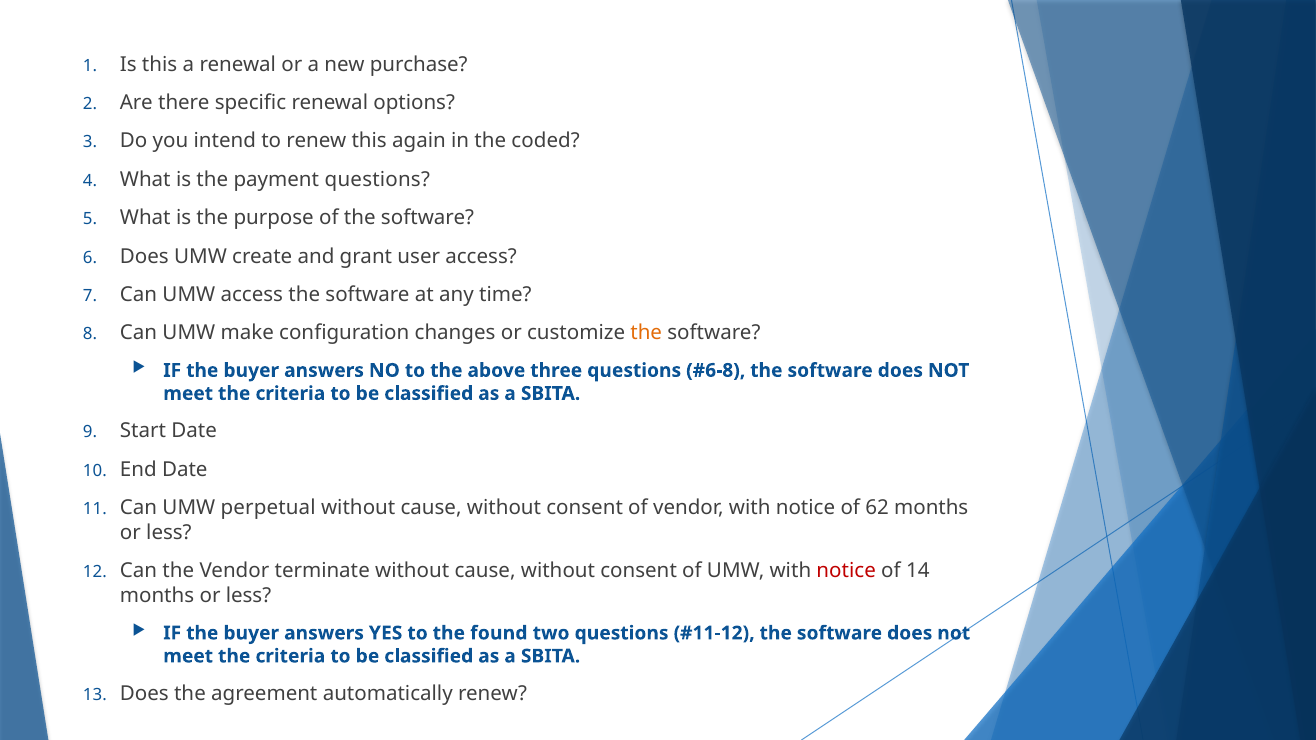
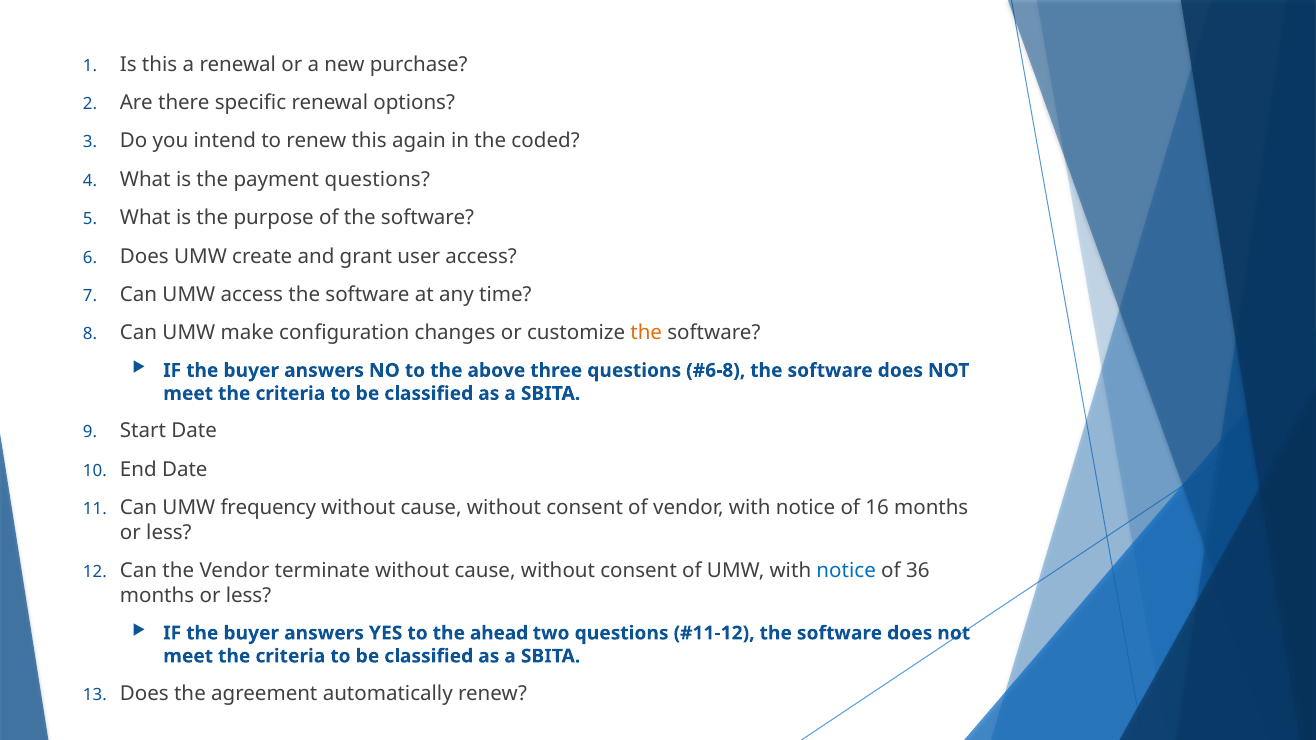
perpetual: perpetual -> frequency
62: 62 -> 16
notice at (846, 571) colour: red -> blue
14: 14 -> 36
found: found -> ahead
